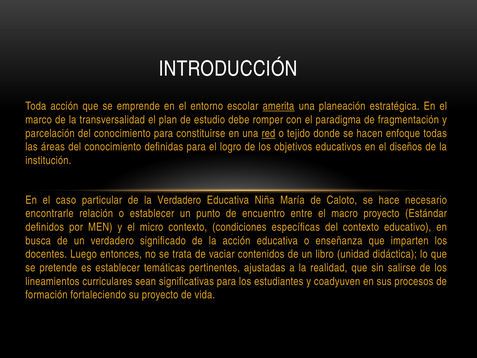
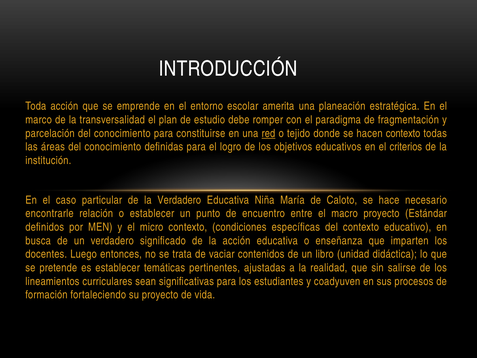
amerita underline: present -> none
hacen enfoque: enfoque -> contexto
diseños: diseños -> criterios
